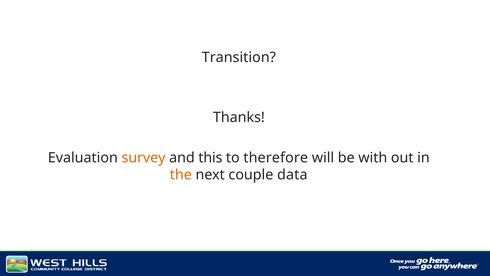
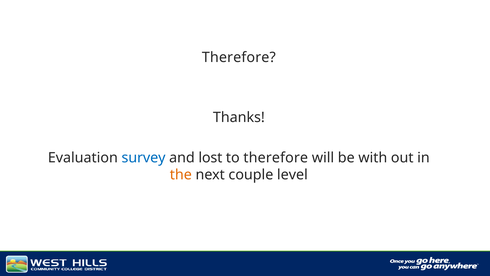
Transition at (239, 57): Transition -> Therefore
survey colour: orange -> blue
this: this -> lost
data: data -> level
